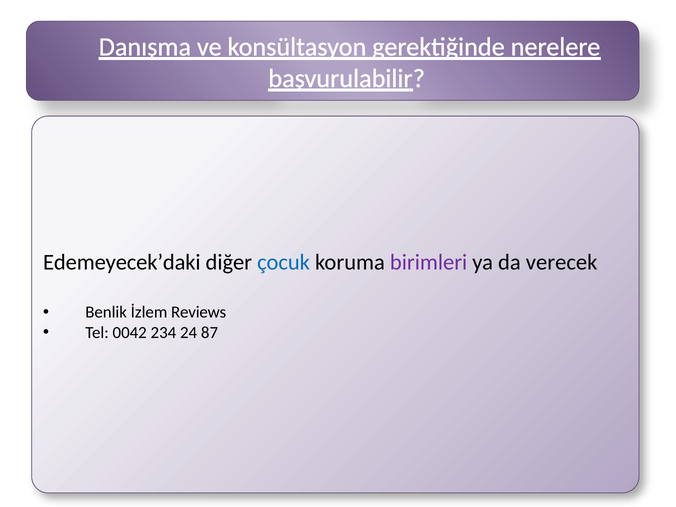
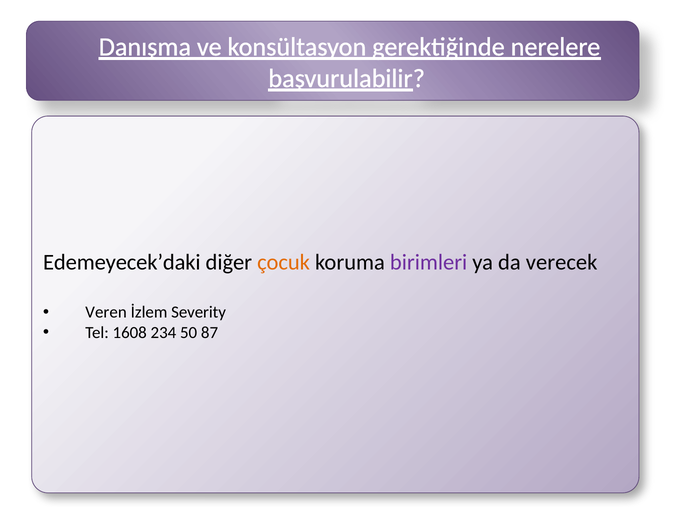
çocuk colour: blue -> orange
Benlik: Benlik -> Veren
Reviews: Reviews -> Severity
0042: 0042 -> 1608
24: 24 -> 50
